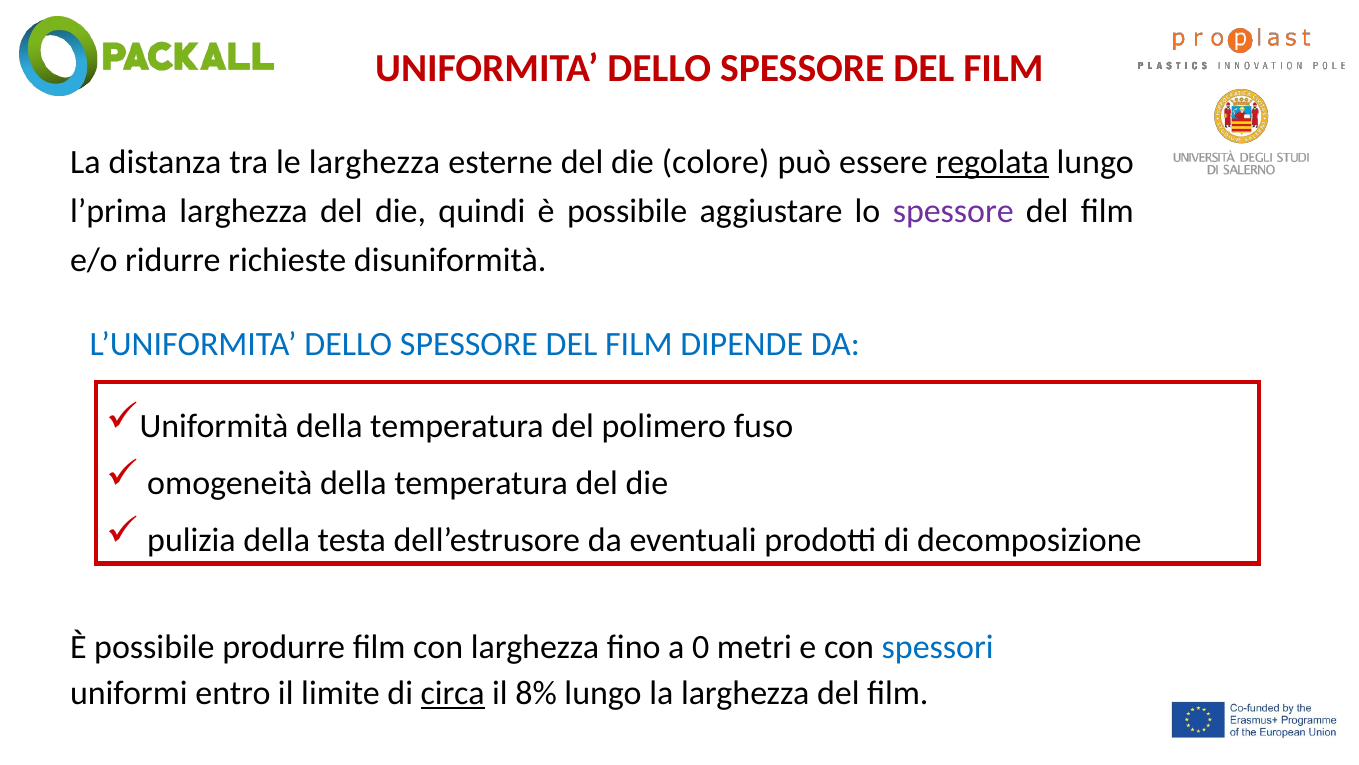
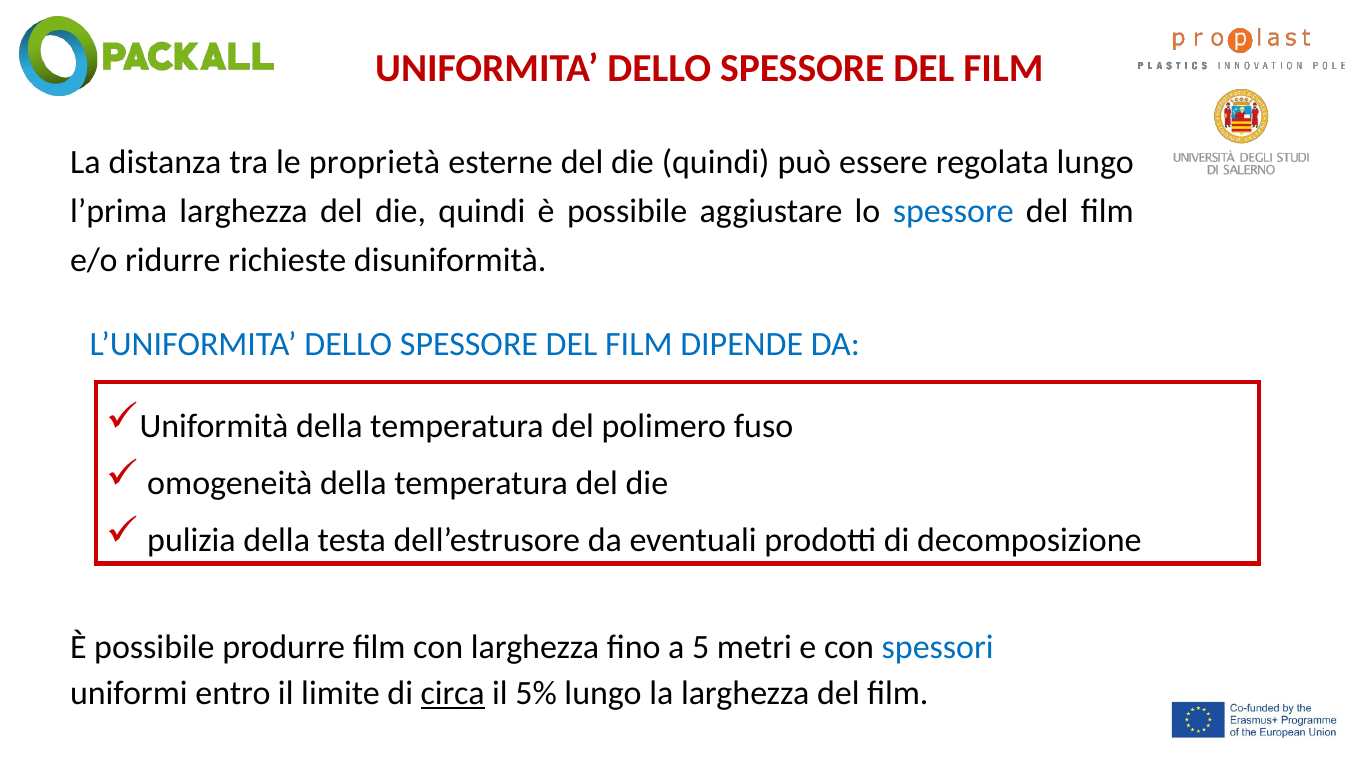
le larghezza: larghezza -> proprietà
esterne del die colore: colore -> quindi
regolata underline: present -> none
spessore at (953, 211) colour: purple -> blue
0: 0 -> 5
8%: 8% -> 5%
